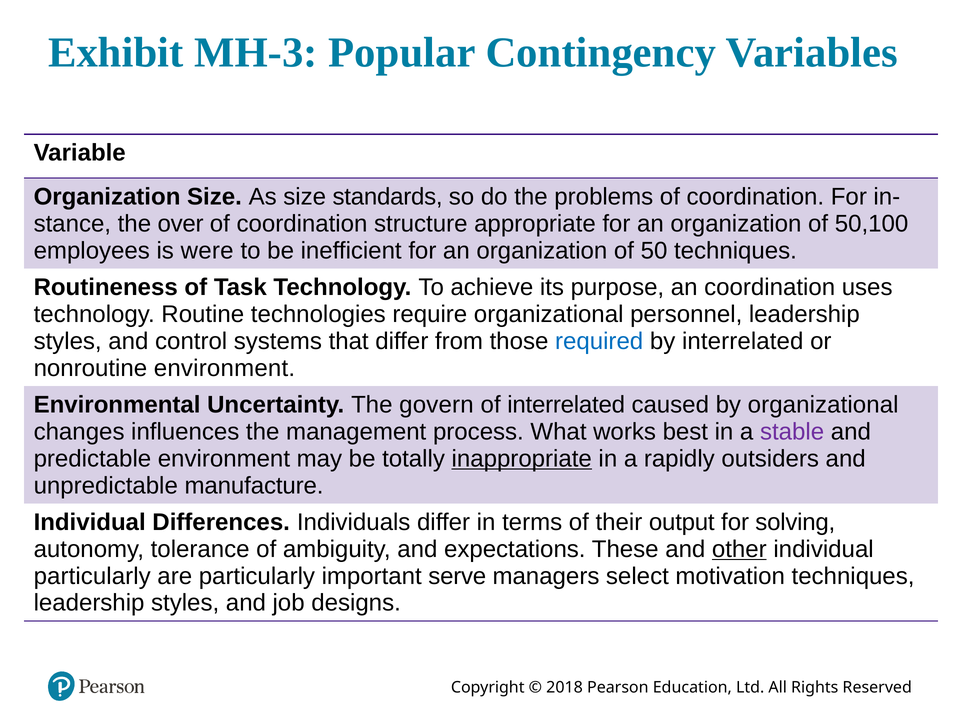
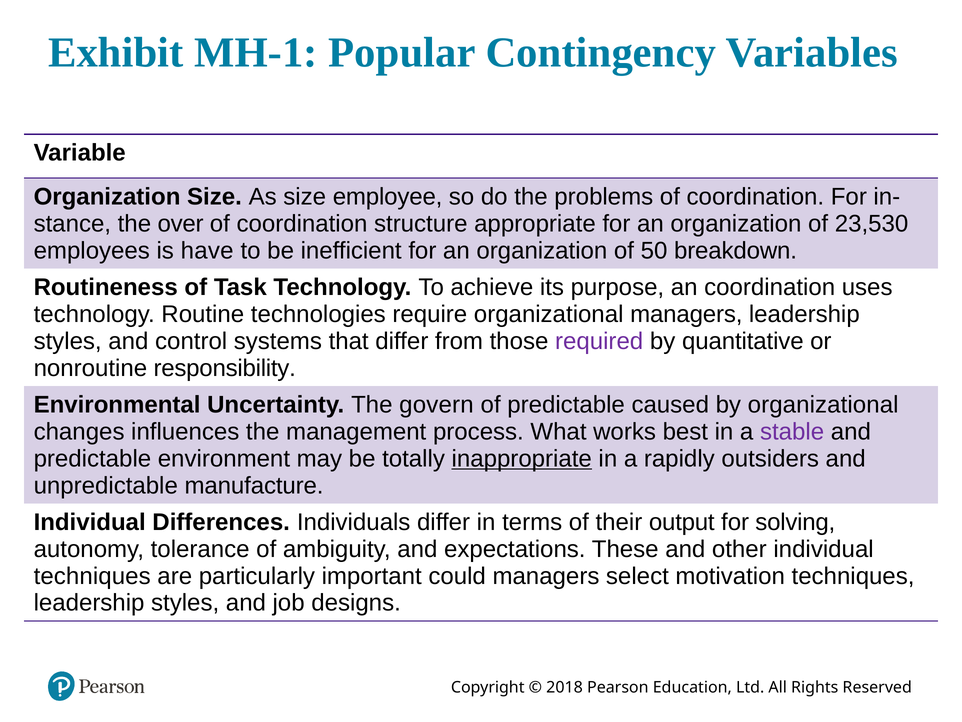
MH-3: MH-3 -> MH-1
standards: standards -> employee
50,100: 50,100 -> 23,530
were: were -> have
50 techniques: techniques -> breakdown
organizational personnel: personnel -> managers
required colour: blue -> purple
by interrelated: interrelated -> quantitative
nonroutine environment: environment -> responsibility
of interrelated: interrelated -> predictable
other underline: present -> none
particularly at (92, 576): particularly -> techniques
serve: serve -> could
